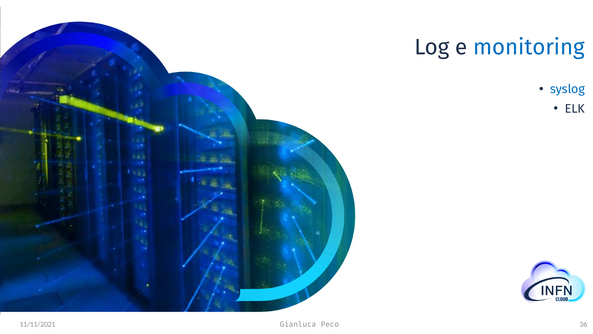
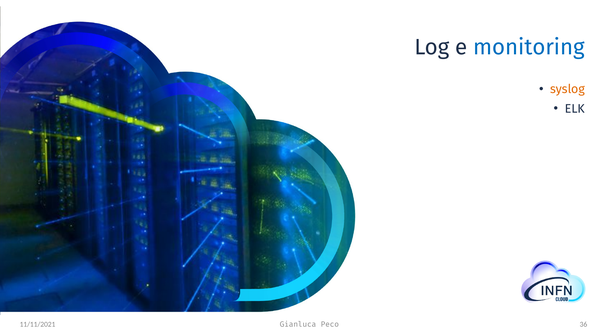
syslog colour: blue -> orange
